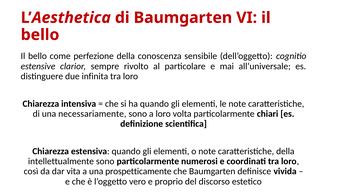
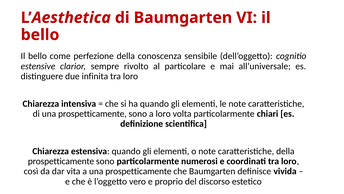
di una necessariamente: necessariamente -> prospetticamente
intellettualmente at (61, 161): intellettualmente -> prospetticamente
